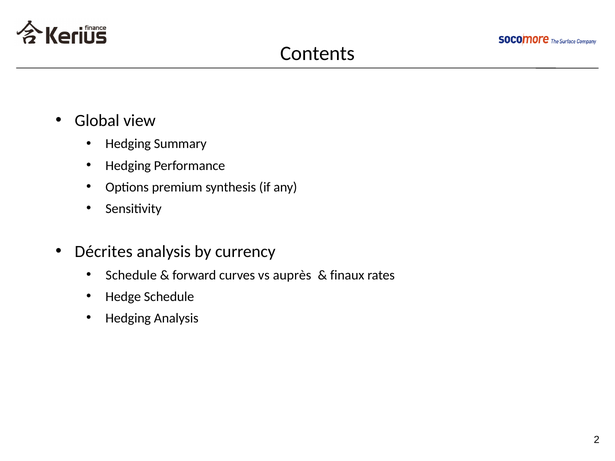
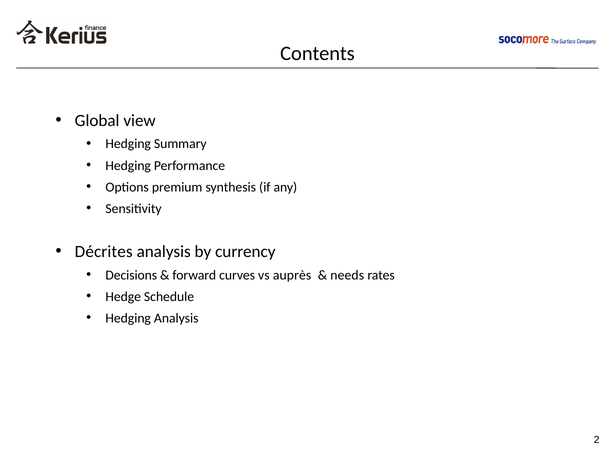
Schedule at (131, 275): Schedule -> Decisions
finaux: finaux -> needs
